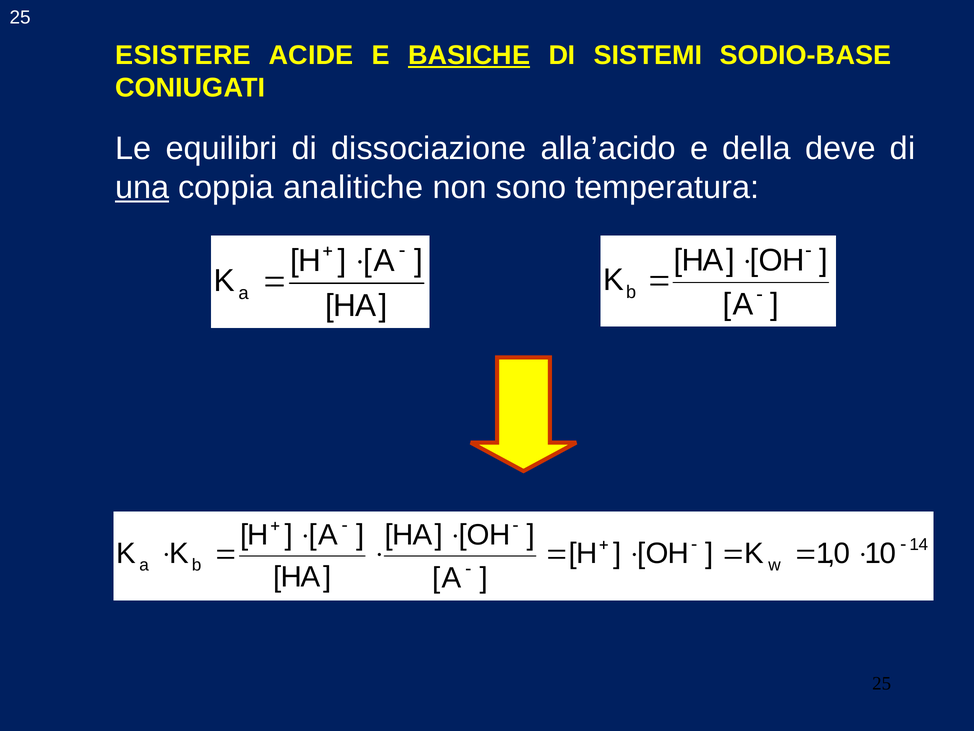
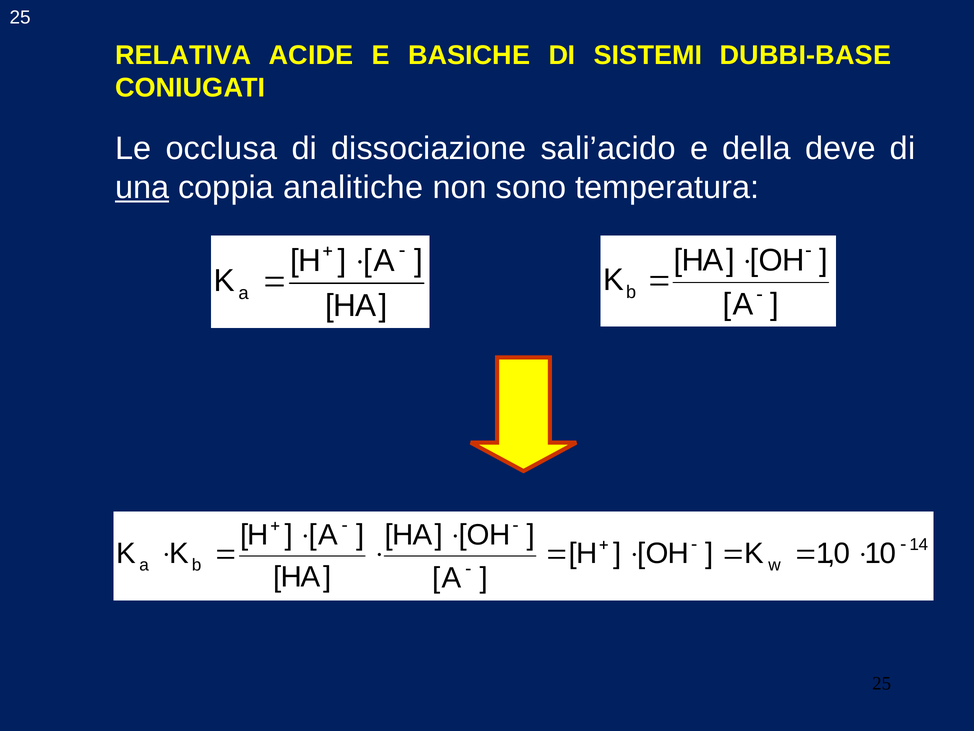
ESISTERE: ESISTERE -> RELATIVA
BASICHE underline: present -> none
SODIO-BASE: SODIO-BASE -> DUBBI-BASE
equilibri: equilibri -> occlusa
alla’acido: alla’acido -> sali’acido
